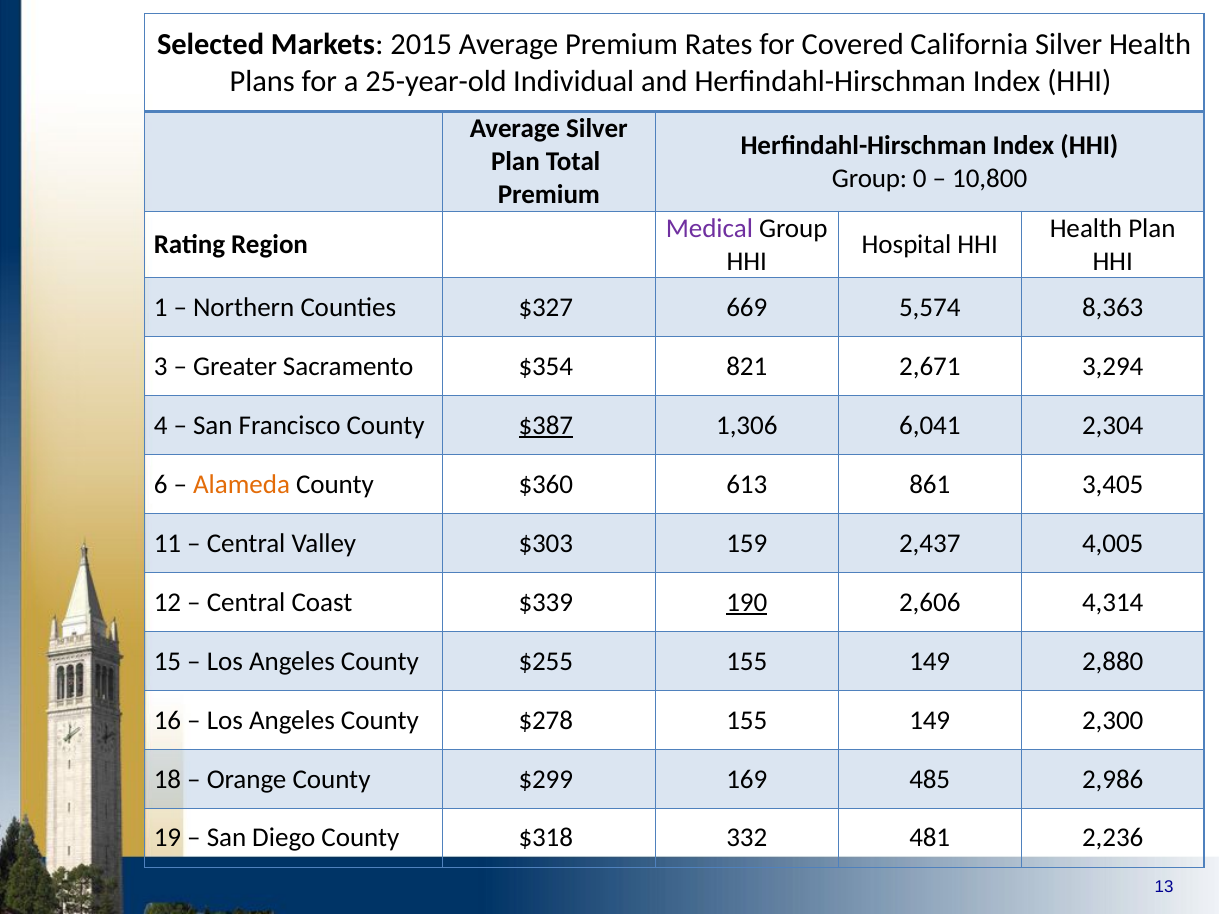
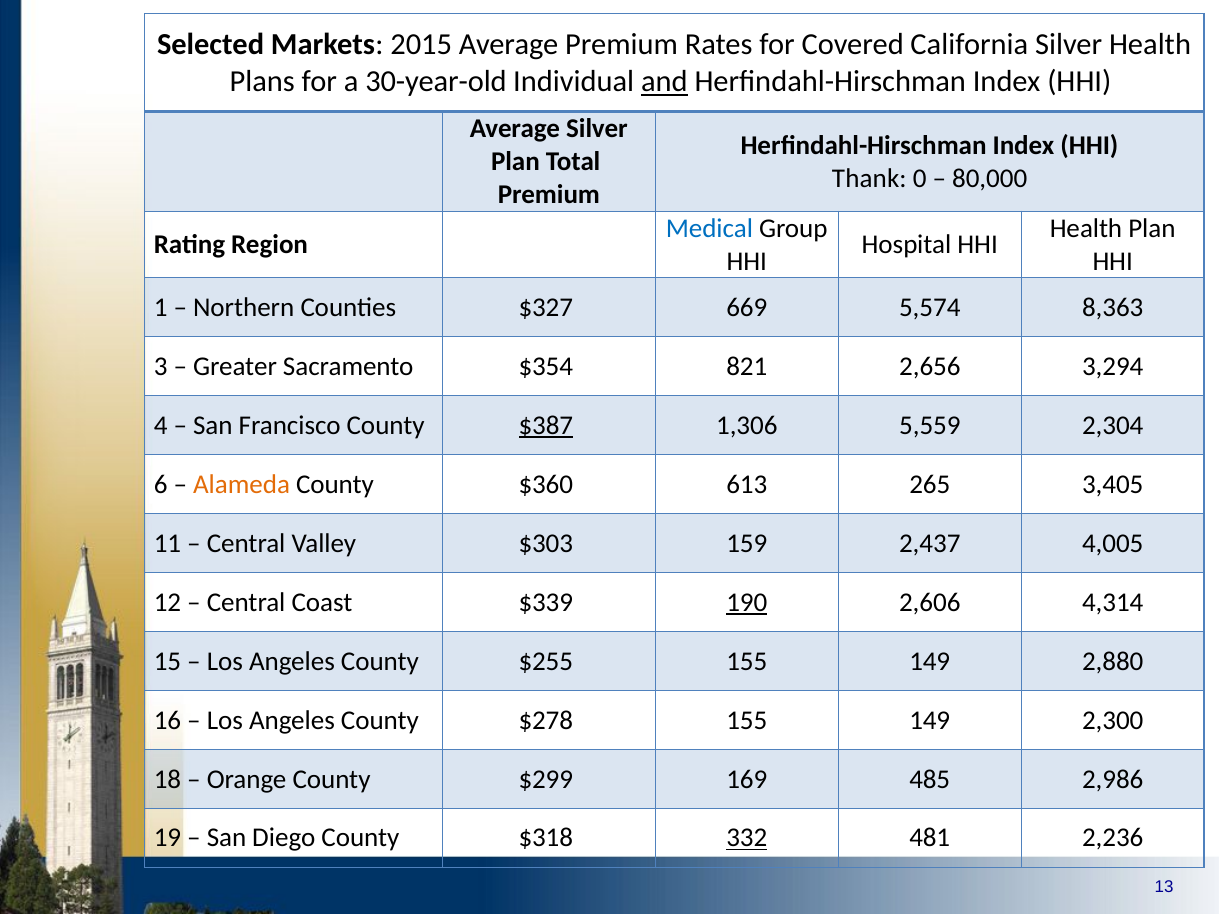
25-year-old: 25-year-old -> 30-year-old
and underline: none -> present
Group at (870, 179): Group -> Thank
10,800: 10,800 -> 80,000
Medical colour: purple -> blue
2,671: 2,671 -> 2,656
6,041: 6,041 -> 5,559
861: 861 -> 265
332 underline: none -> present
